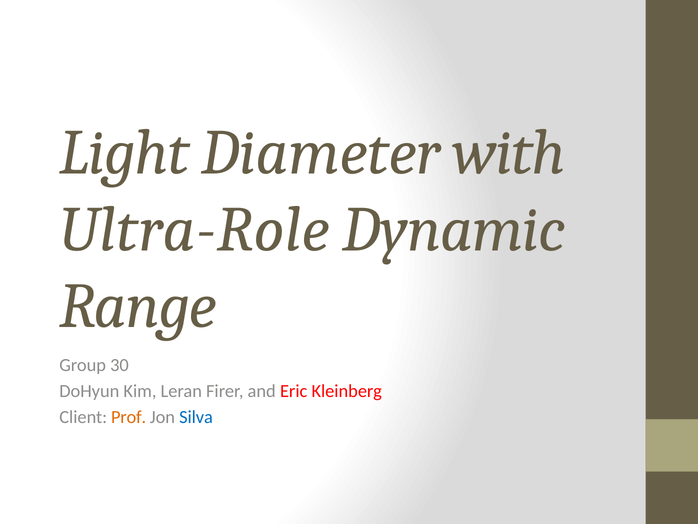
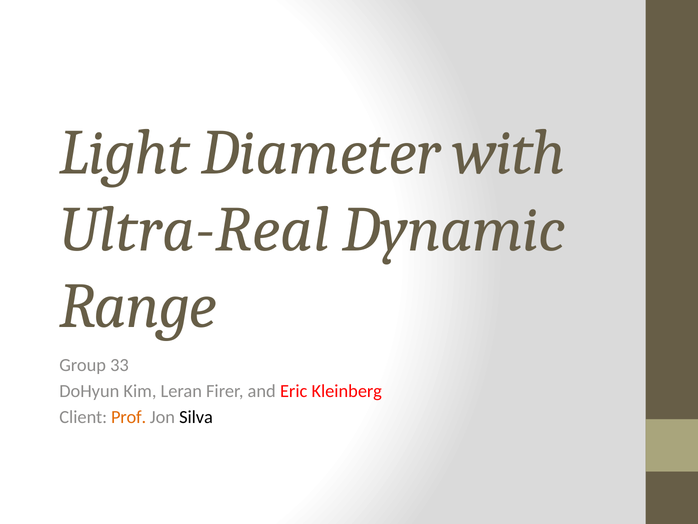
Ultra-Role: Ultra-Role -> Ultra-Real
30: 30 -> 33
Silva colour: blue -> black
